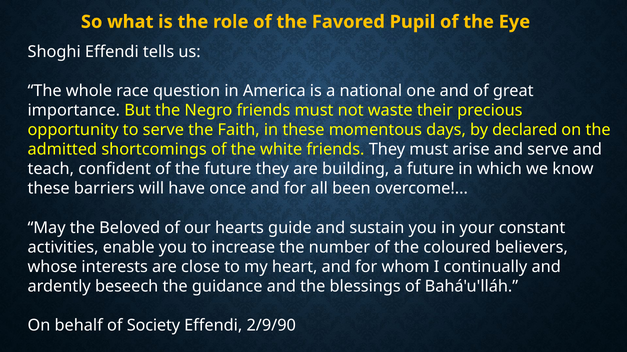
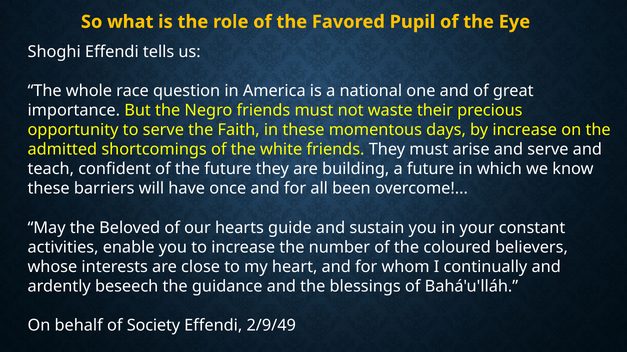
by declared: declared -> increase
2/9/90: 2/9/90 -> 2/9/49
